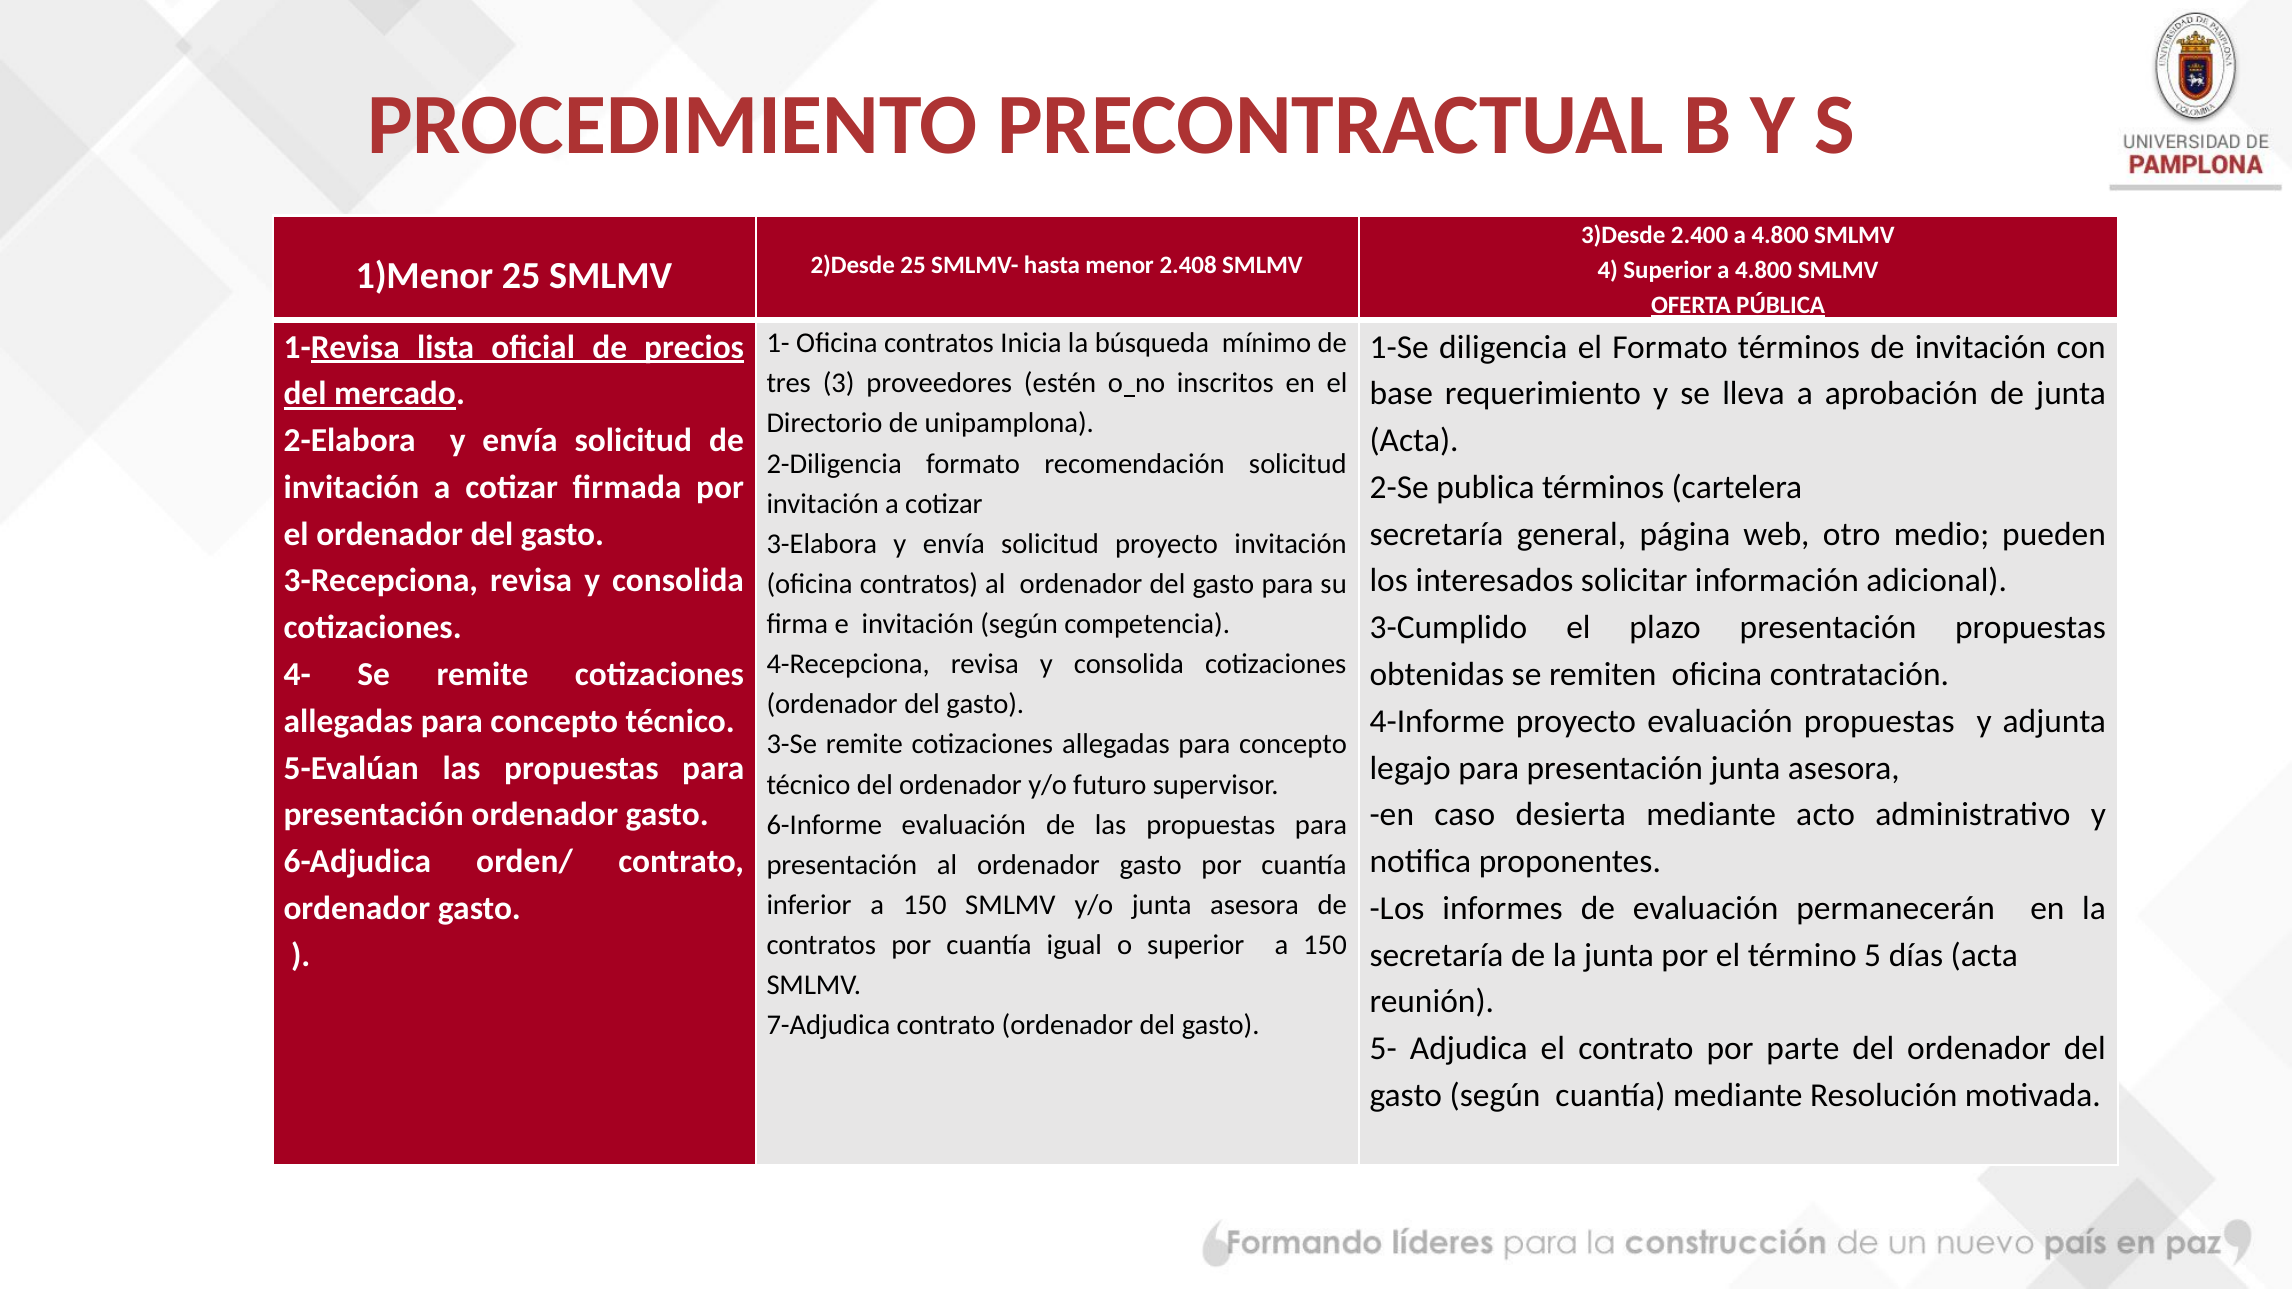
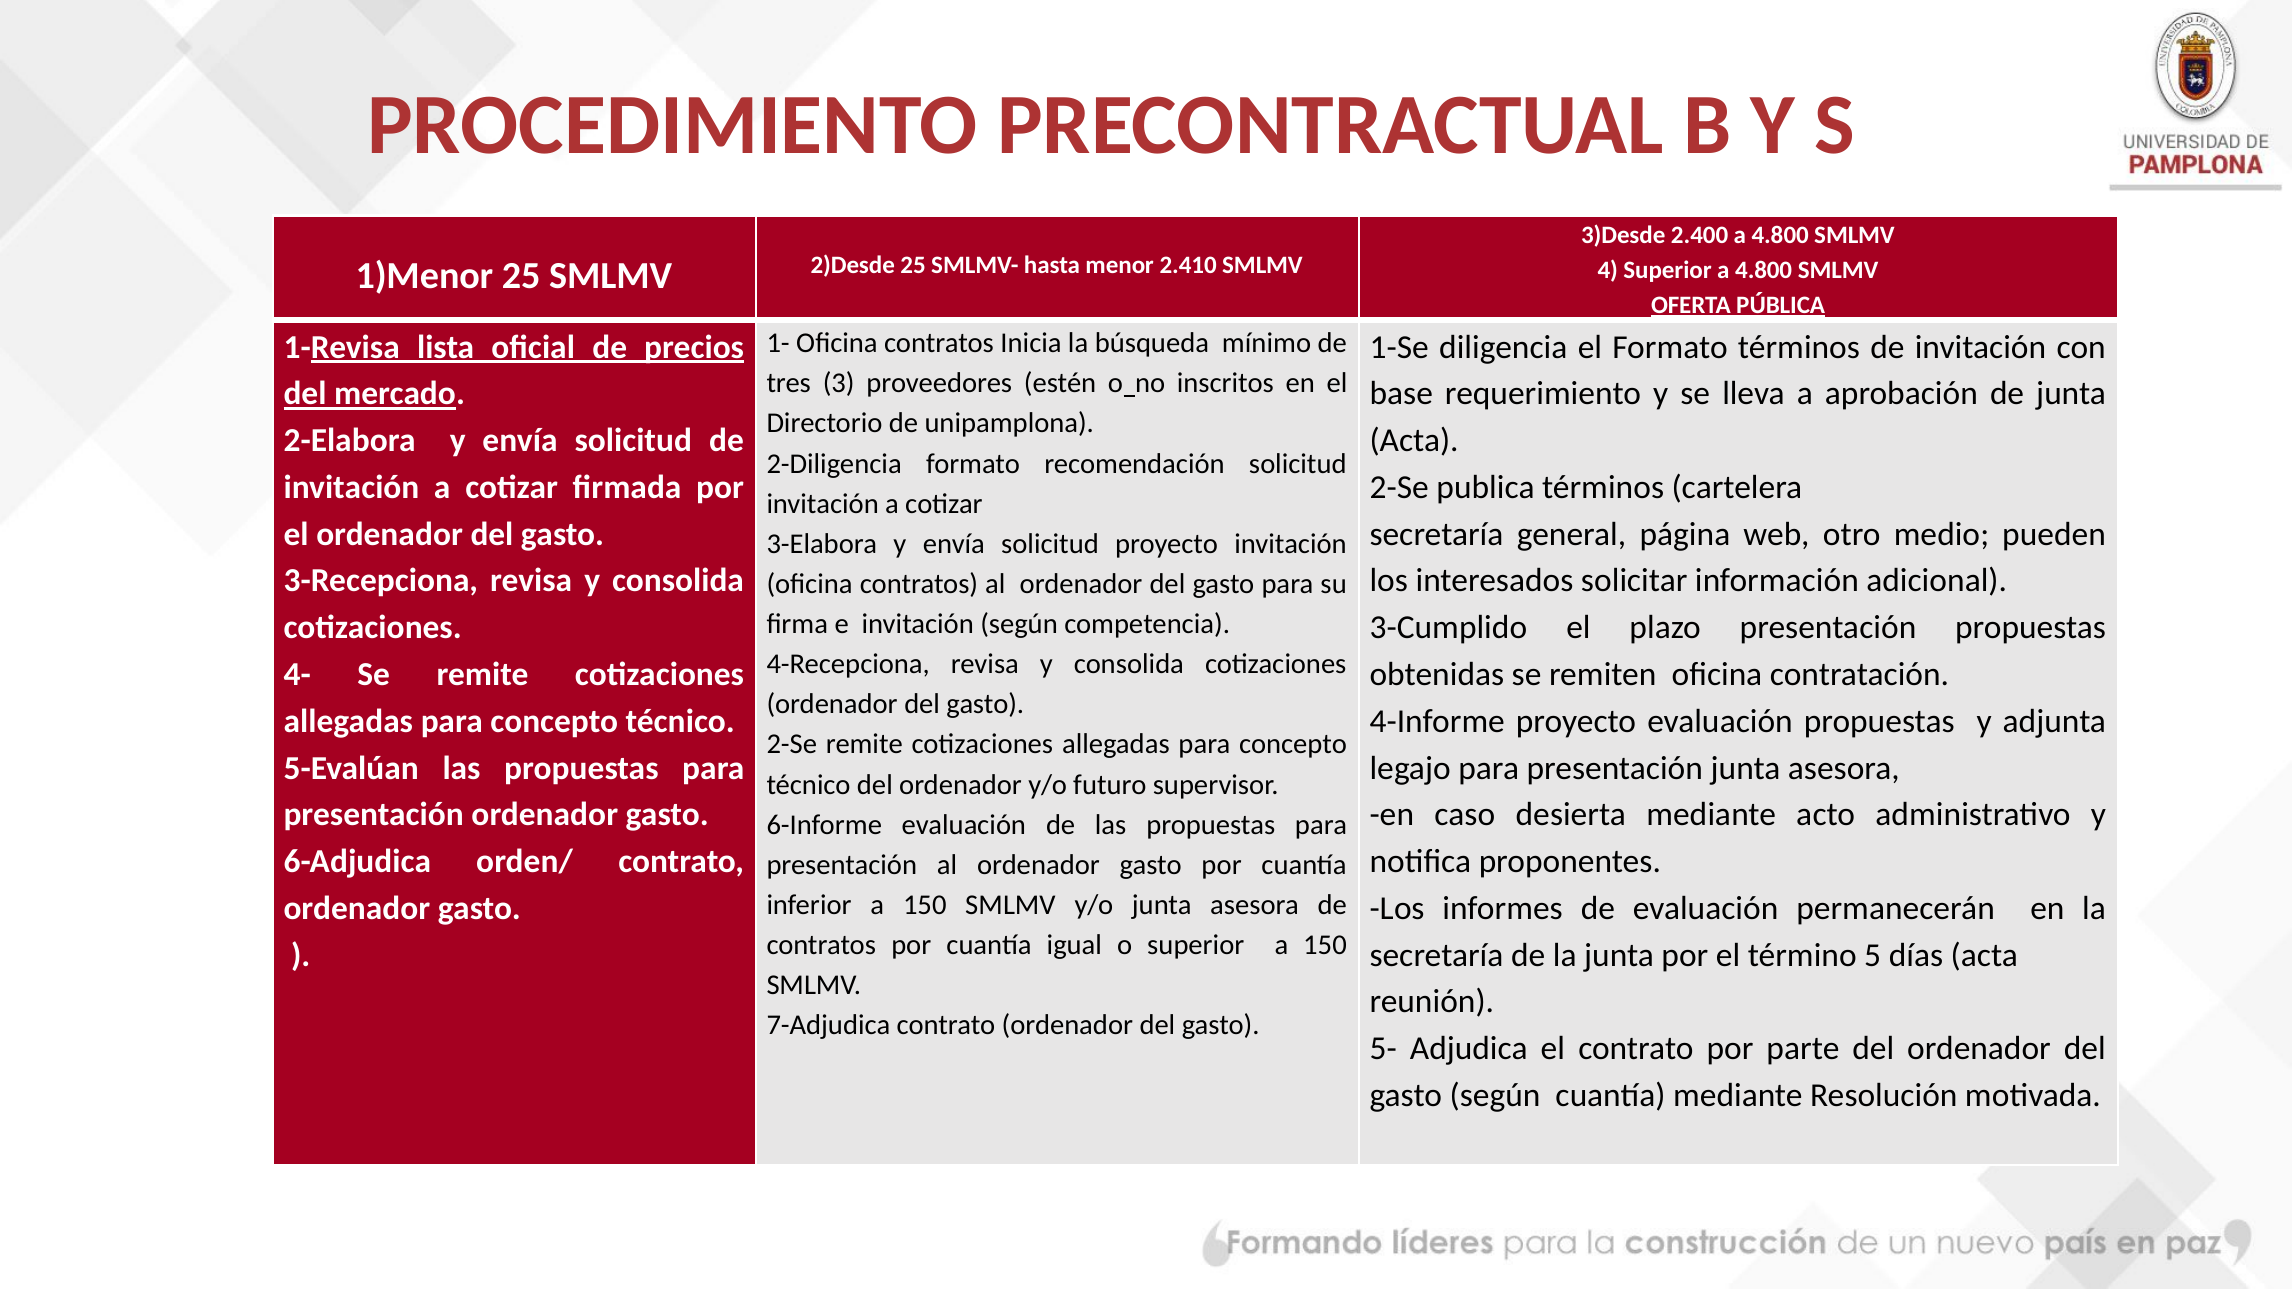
2.408: 2.408 -> 2.410
3-Se at (792, 745): 3-Se -> 2-Se
